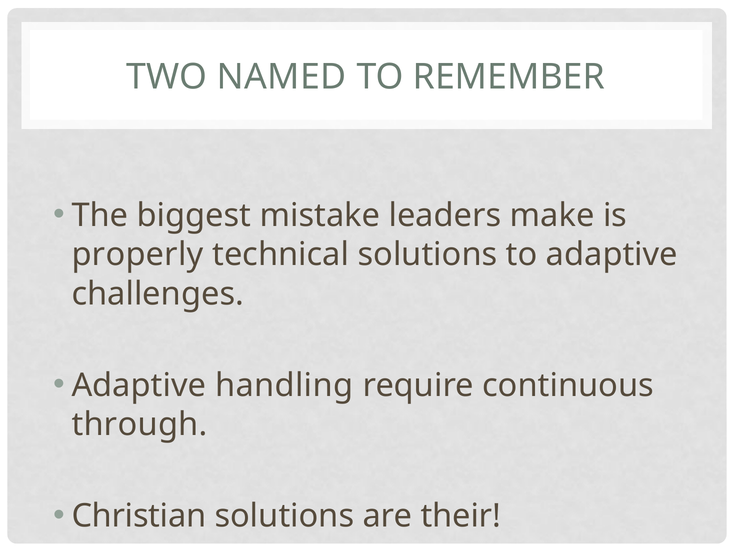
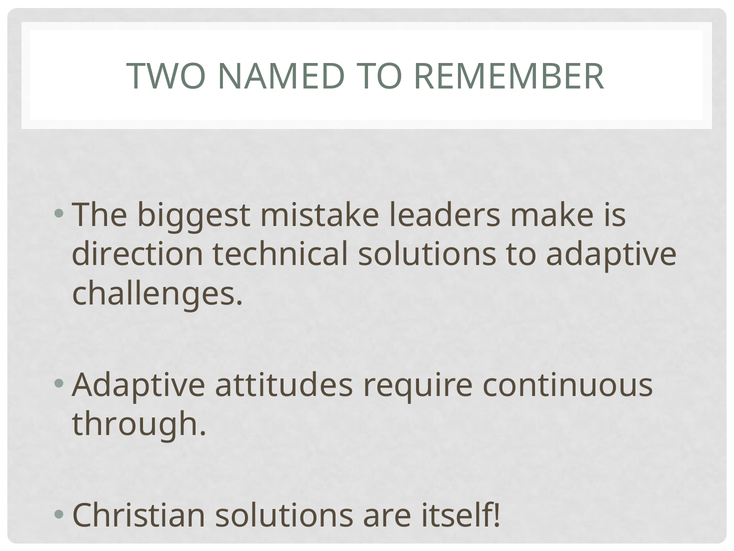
properly: properly -> direction
handling: handling -> attitudes
their: their -> itself
